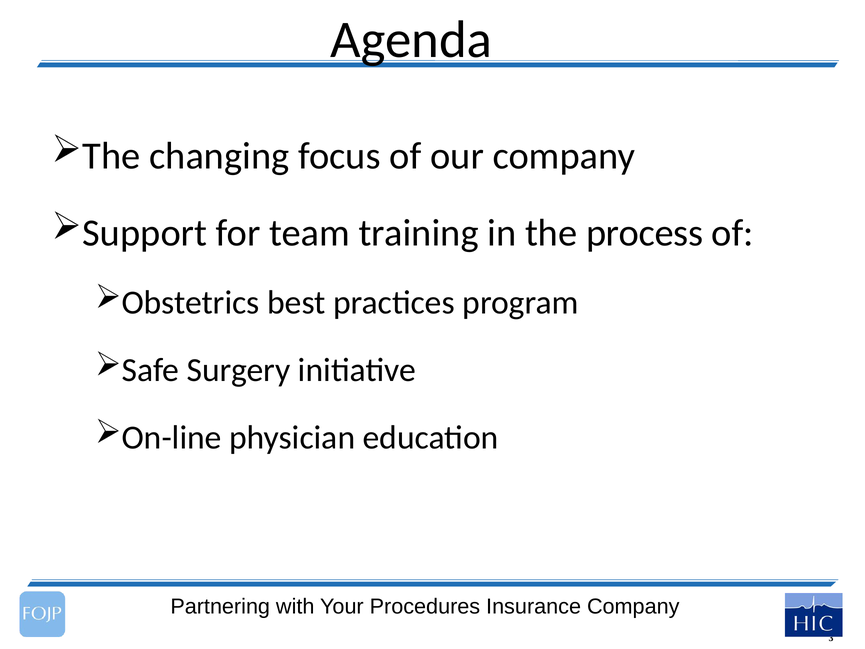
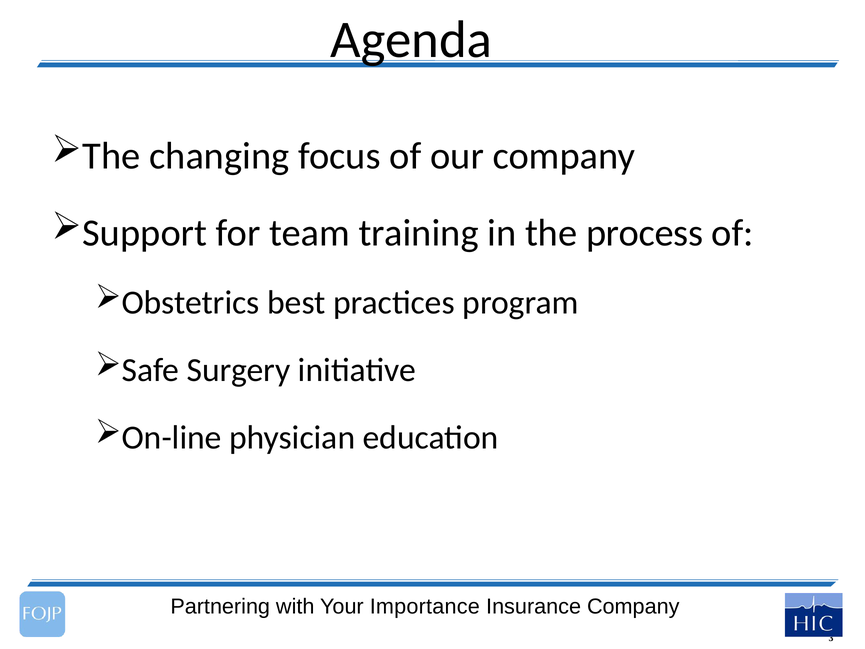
Procedures: Procedures -> Importance
